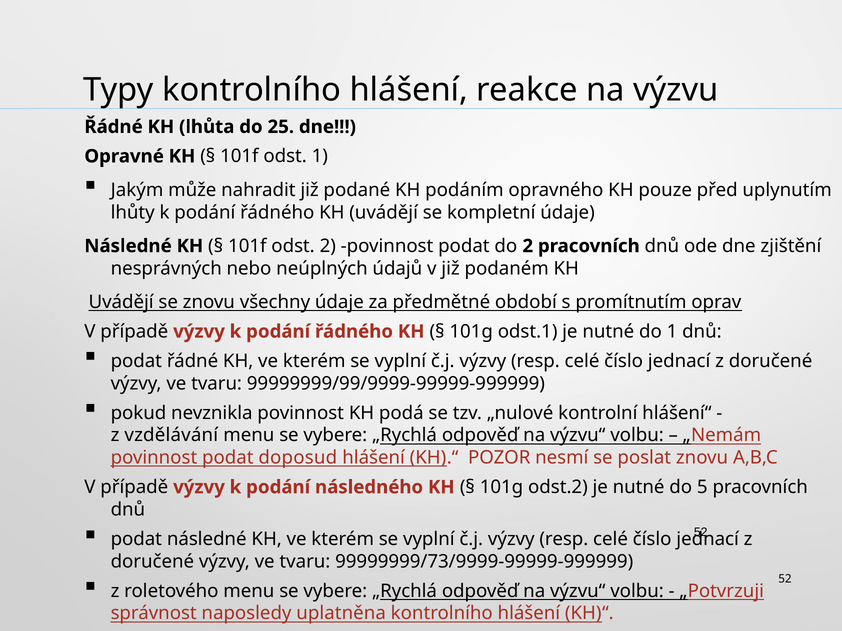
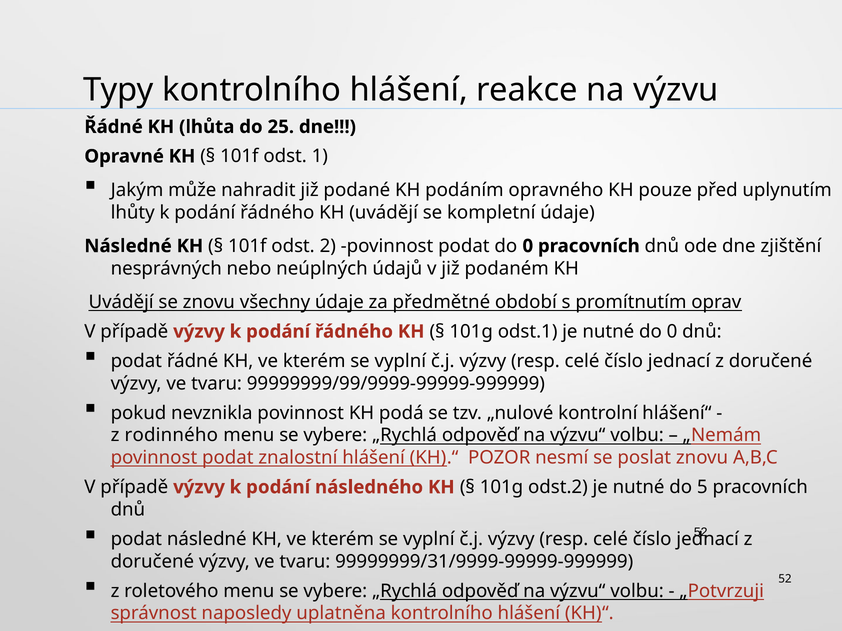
podat do 2: 2 -> 0
nutné do 1: 1 -> 0
vzdělávání: vzdělávání -> rodinného
doposud: doposud -> znalostní
99999999/73/9999-99999-999999: 99999999/73/9999-99999-999999 -> 99999999/31/9999-99999-999999
